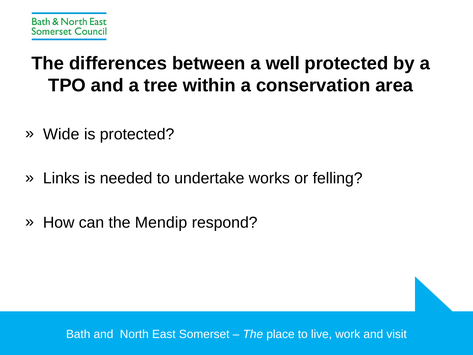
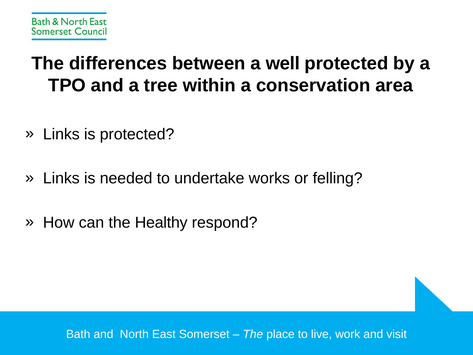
Wide at (61, 134): Wide -> Links
Mendip: Mendip -> Healthy
